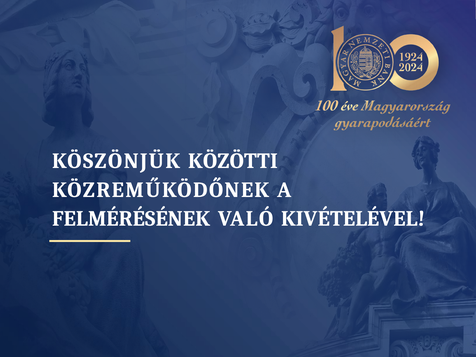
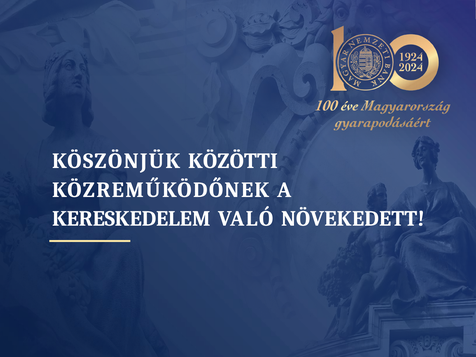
FELMÉRÉSÉNEK: FELMÉRÉSÉNEK -> KERESKEDELEM
KIVÉTELÉVEL: KIVÉTELÉVEL -> NÖVEKEDETT
